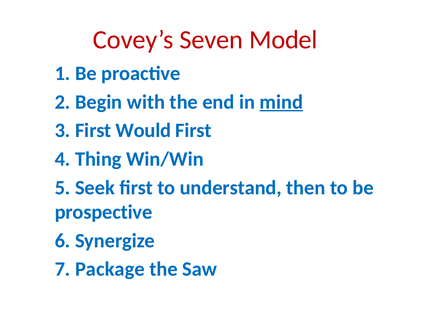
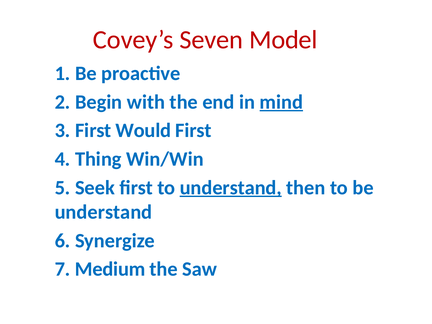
understand at (231, 188) underline: none -> present
prospective at (104, 212): prospective -> understand
Package: Package -> Medium
